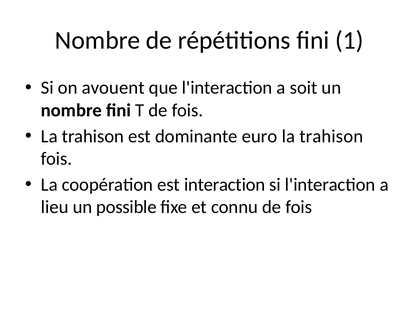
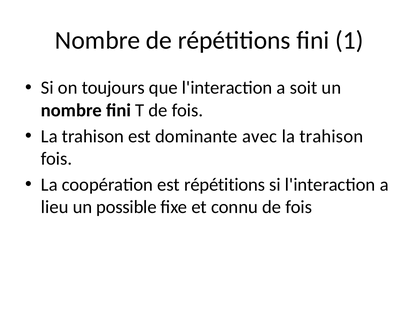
avouent: avouent -> toujours
euro: euro -> avec
est interaction: interaction -> répétitions
